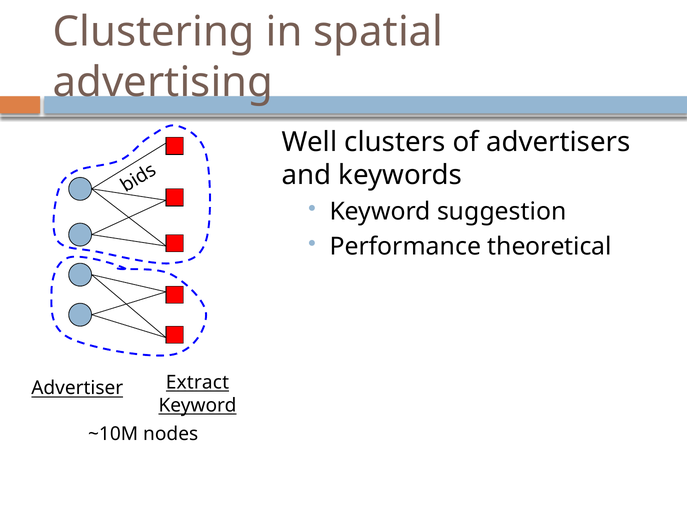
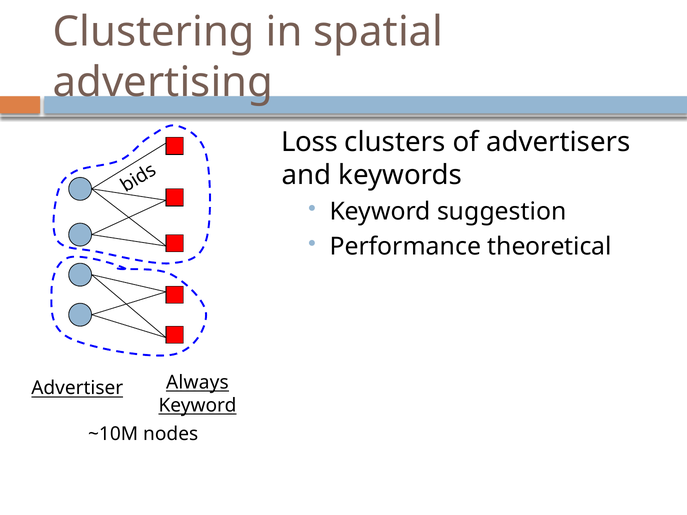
Well: Well -> Loss
Extract: Extract -> Always
